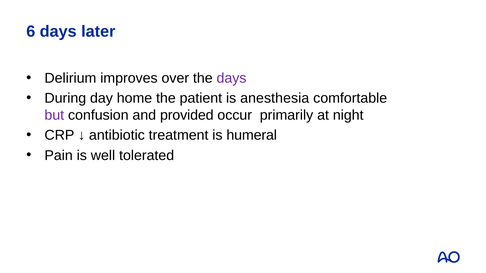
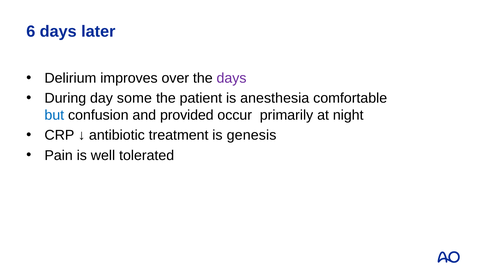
home: home -> some
but colour: purple -> blue
humeral: humeral -> genesis
